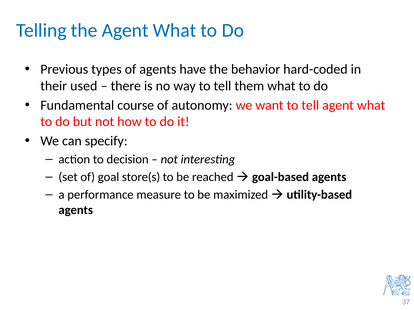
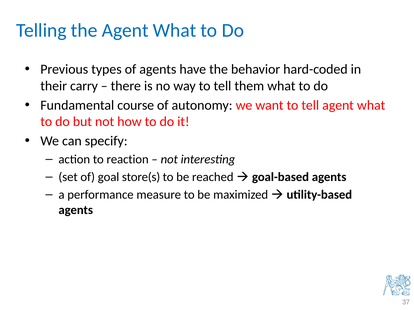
used: used -> carry
decision: decision -> reaction
